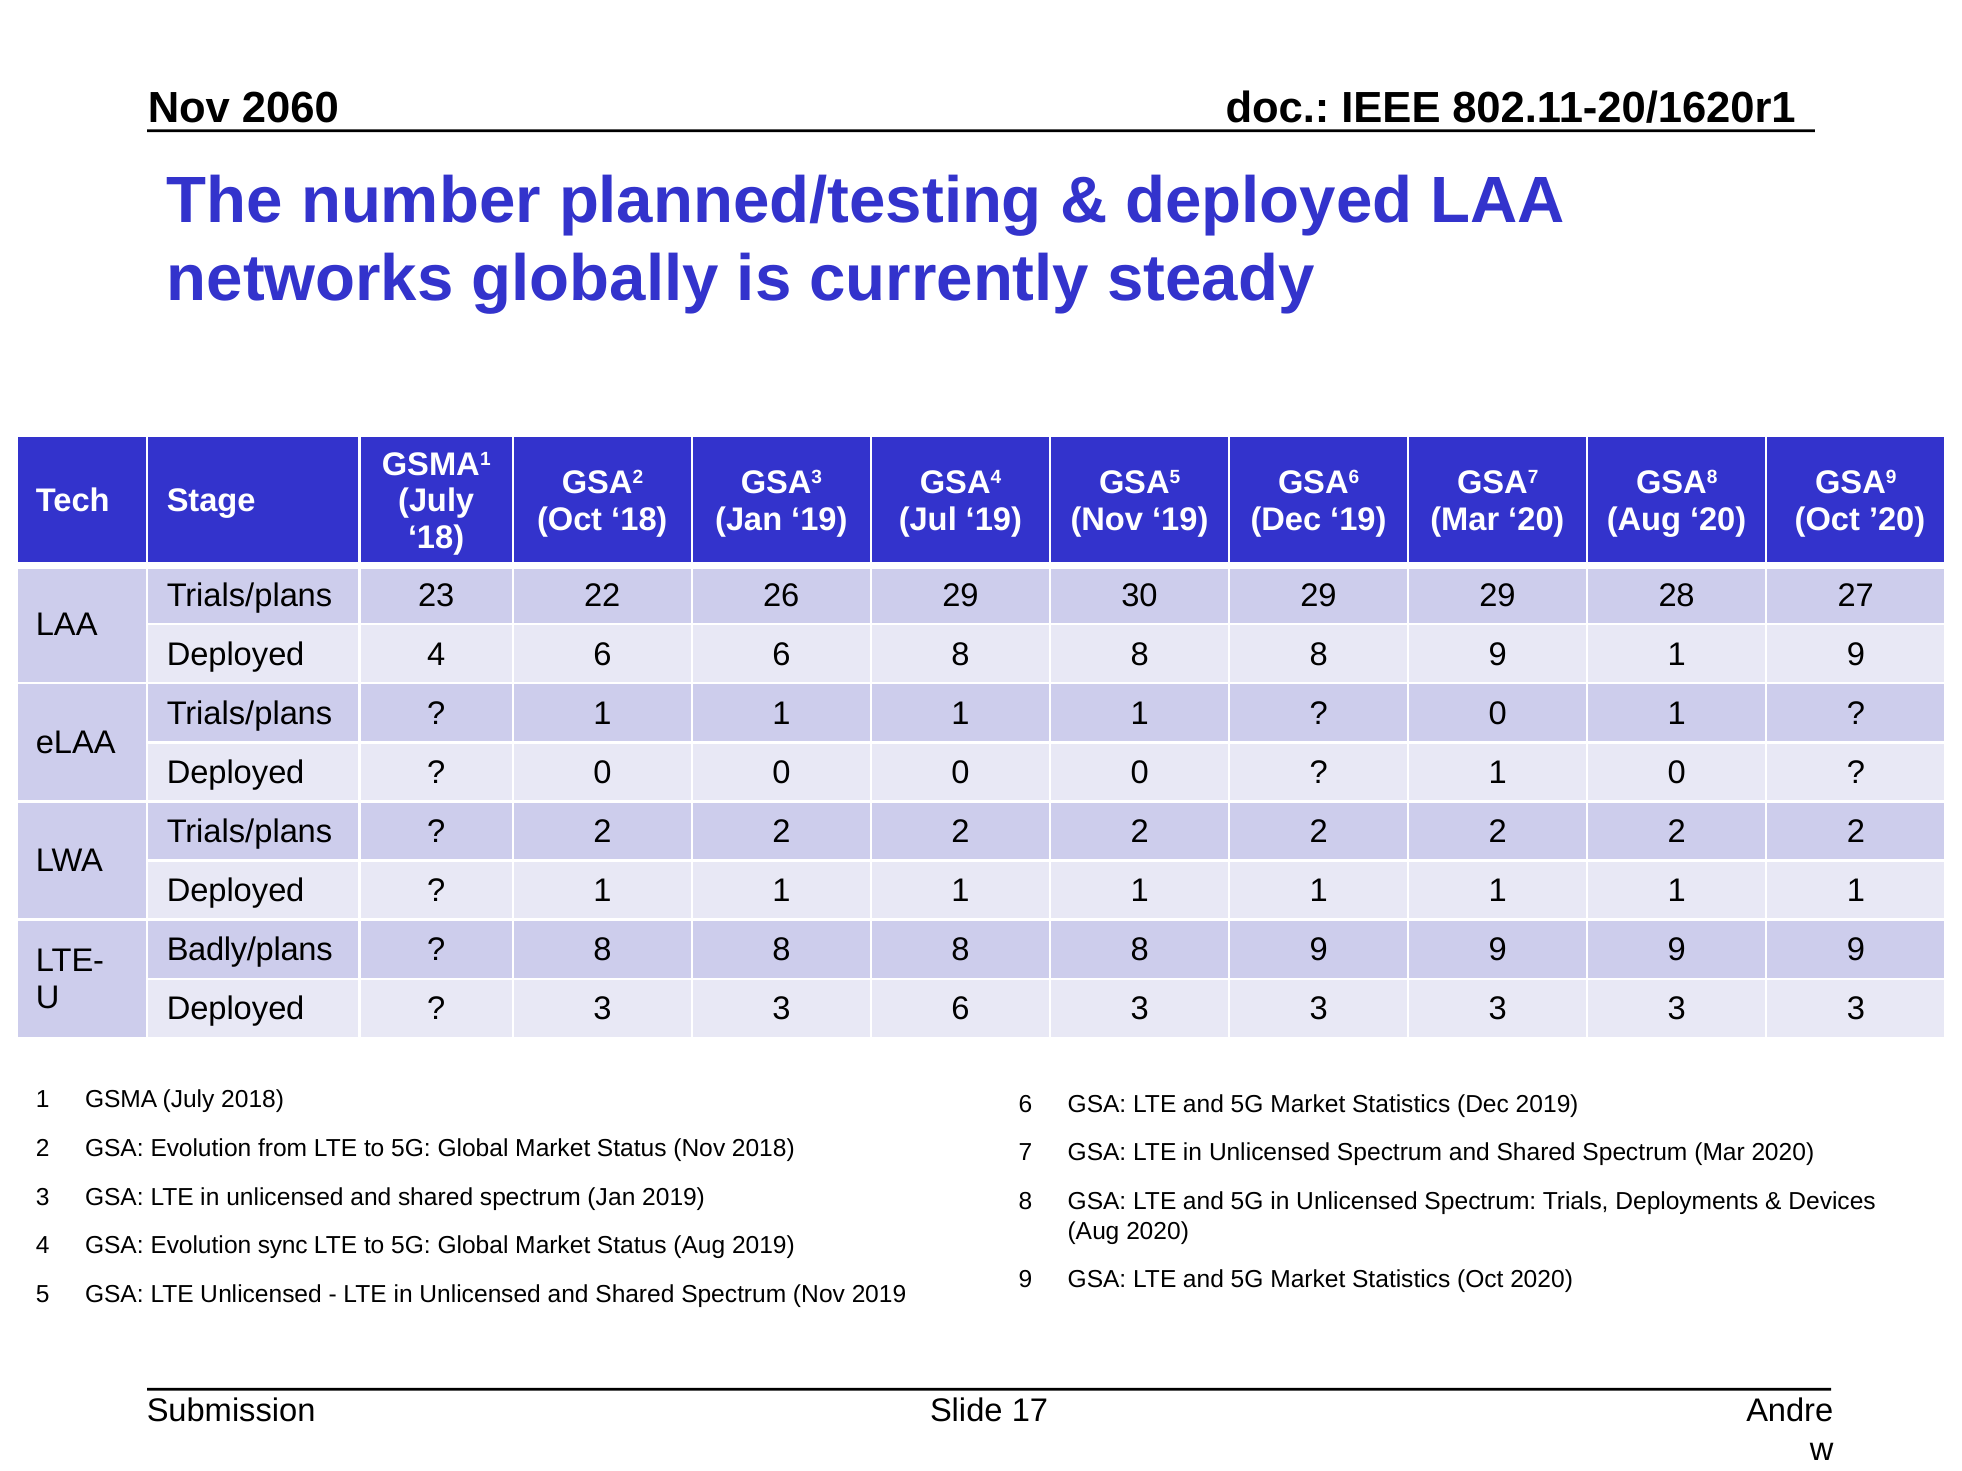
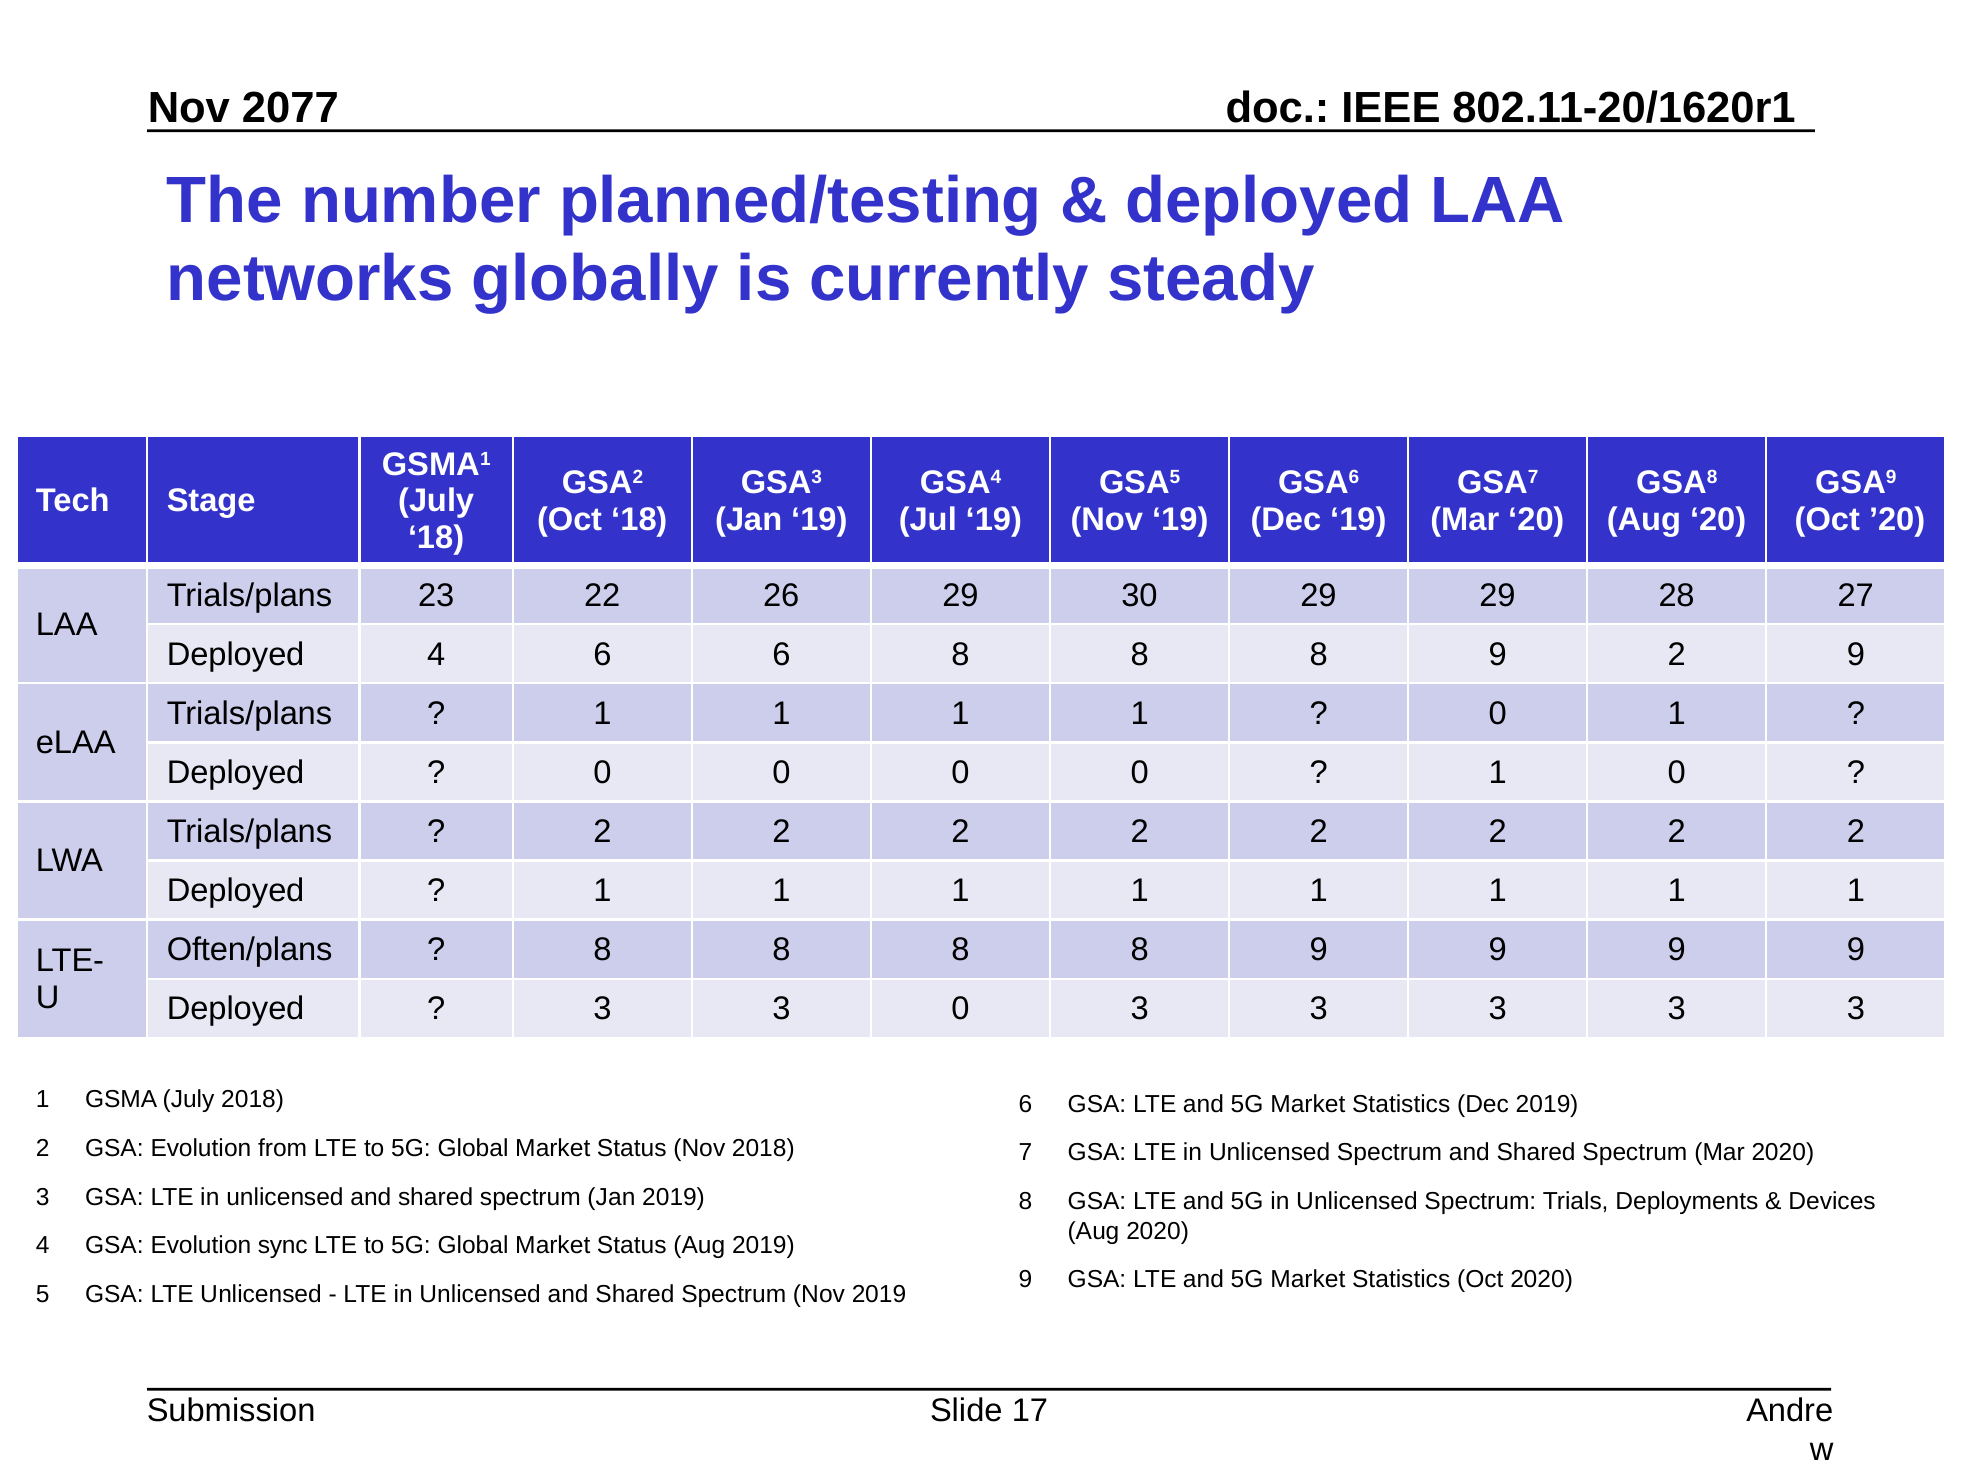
2060: 2060 -> 2077
9 1: 1 -> 2
Badly/plans: Badly/plans -> Often/plans
3 6: 6 -> 0
